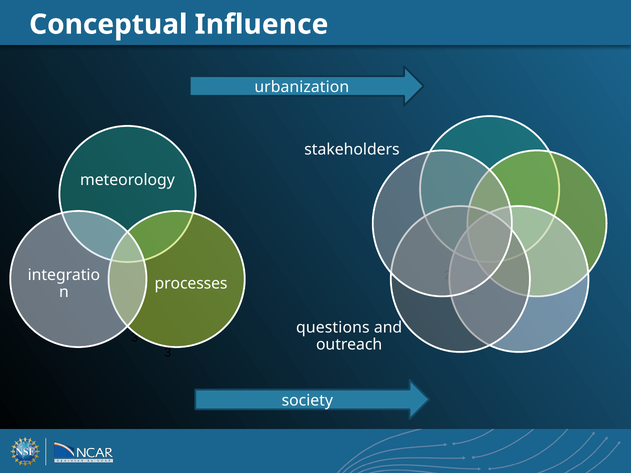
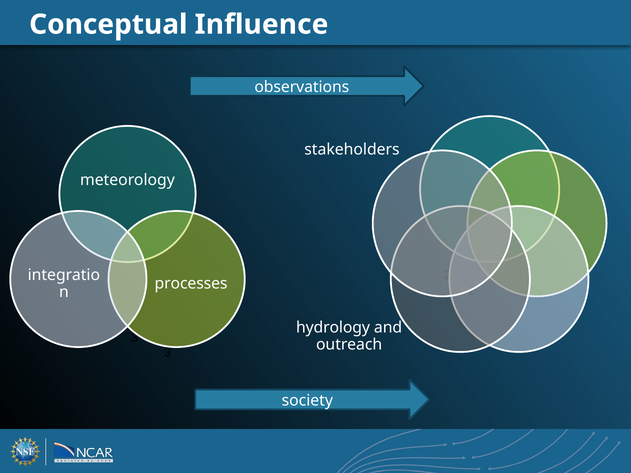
urbanization: urbanization -> observations
questions: questions -> hydrology
